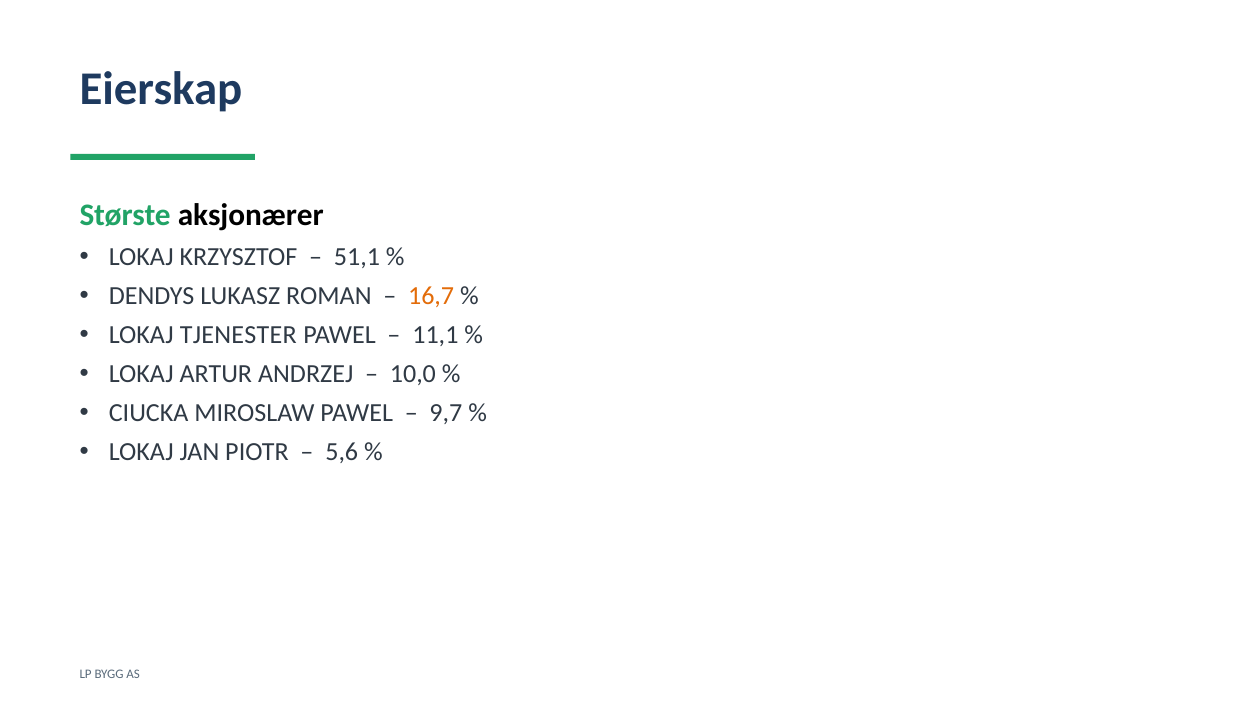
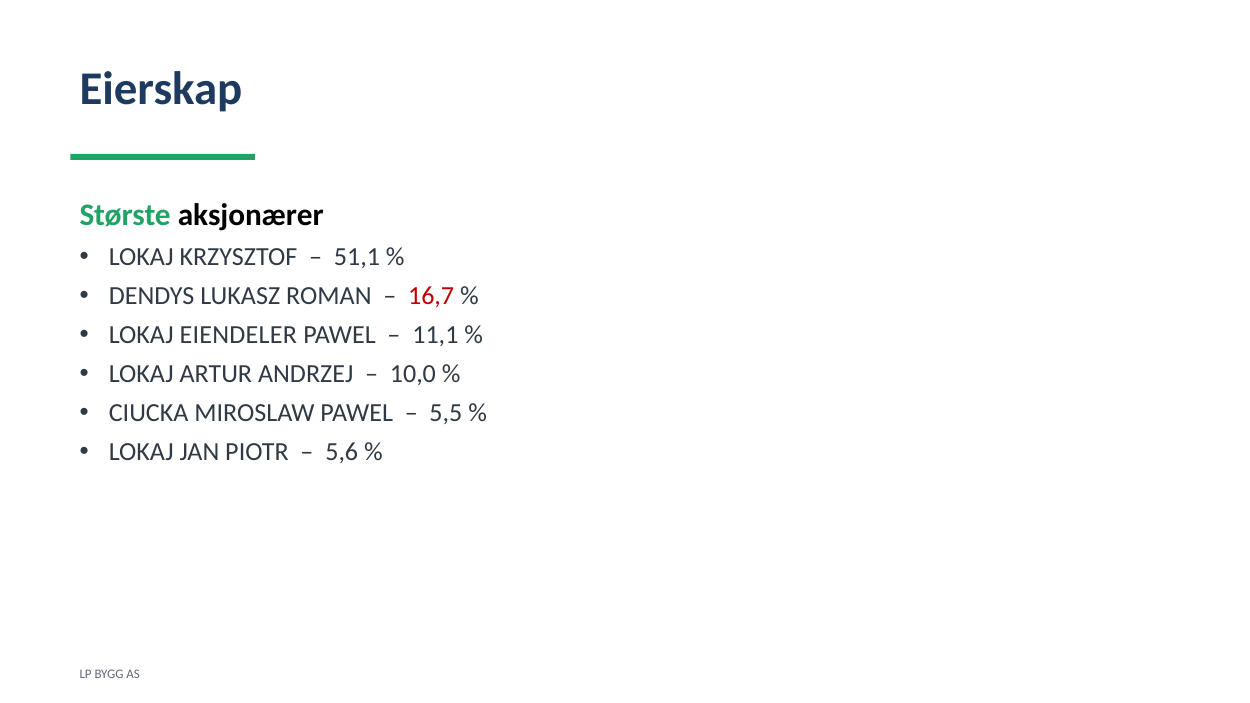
16,7 colour: orange -> red
TJENESTER: TJENESTER -> EIENDELER
9,7: 9,7 -> 5,5
